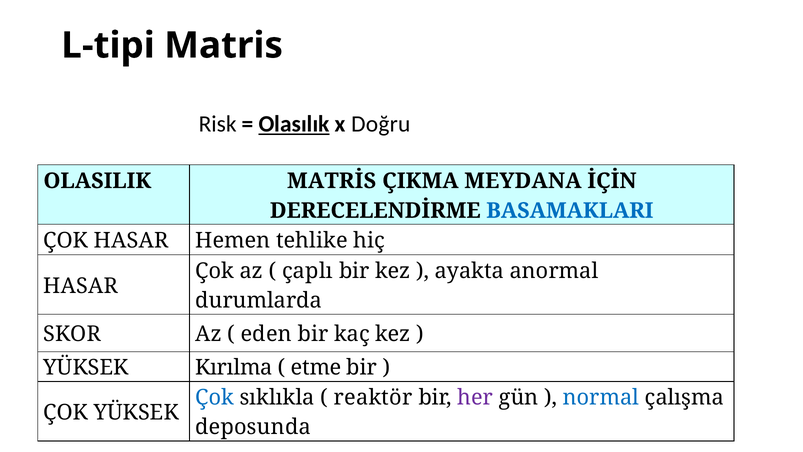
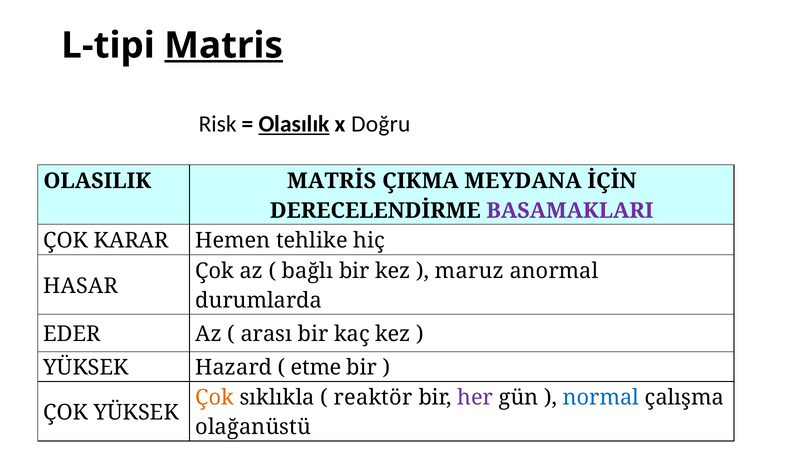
Matris underline: none -> present
BASAMAKLARI colour: blue -> purple
ÇOK HASAR: HASAR -> KARAR
çaplı: çaplı -> bağlı
ayakta: ayakta -> maruz
SKOR: SKOR -> EDER
eden: eden -> arası
Kırılma: Kırılma -> Hazard
Çok at (215, 397) colour: blue -> orange
deposunda: deposunda -> olağanüstü
